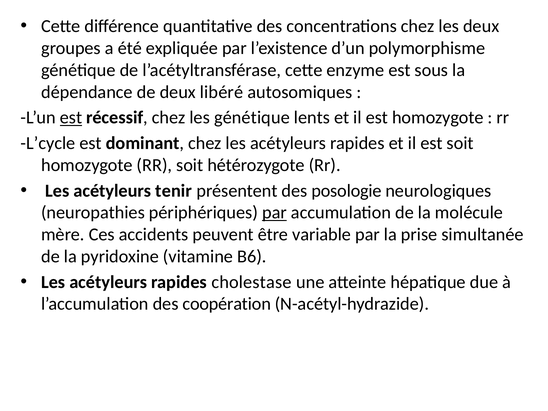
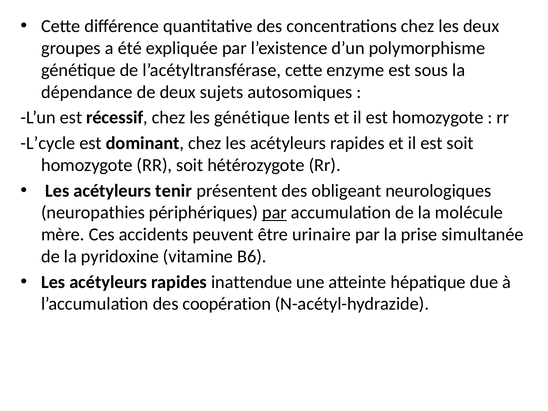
libéré: libéré -> sujets
est at (71, 118) underline: present -> none
posologie: posologie -> obligeant
variable: variable -> urinaire
cholestase: cholestase -> inattendue
